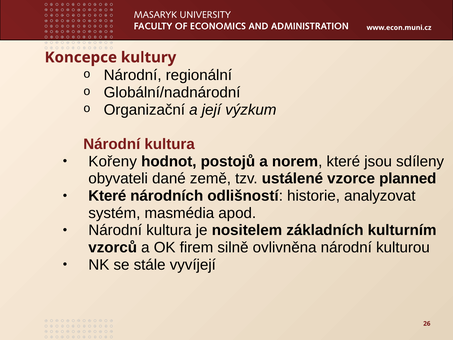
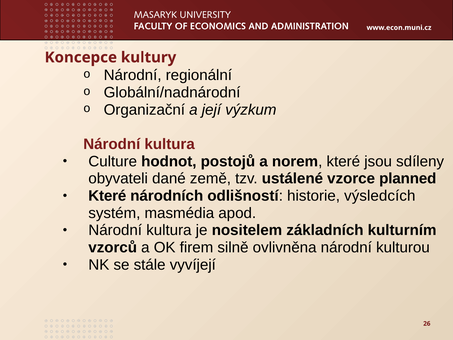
Kořeny: Kořeny -> Culture
analyzovat: analyzovat -> výsledcích
